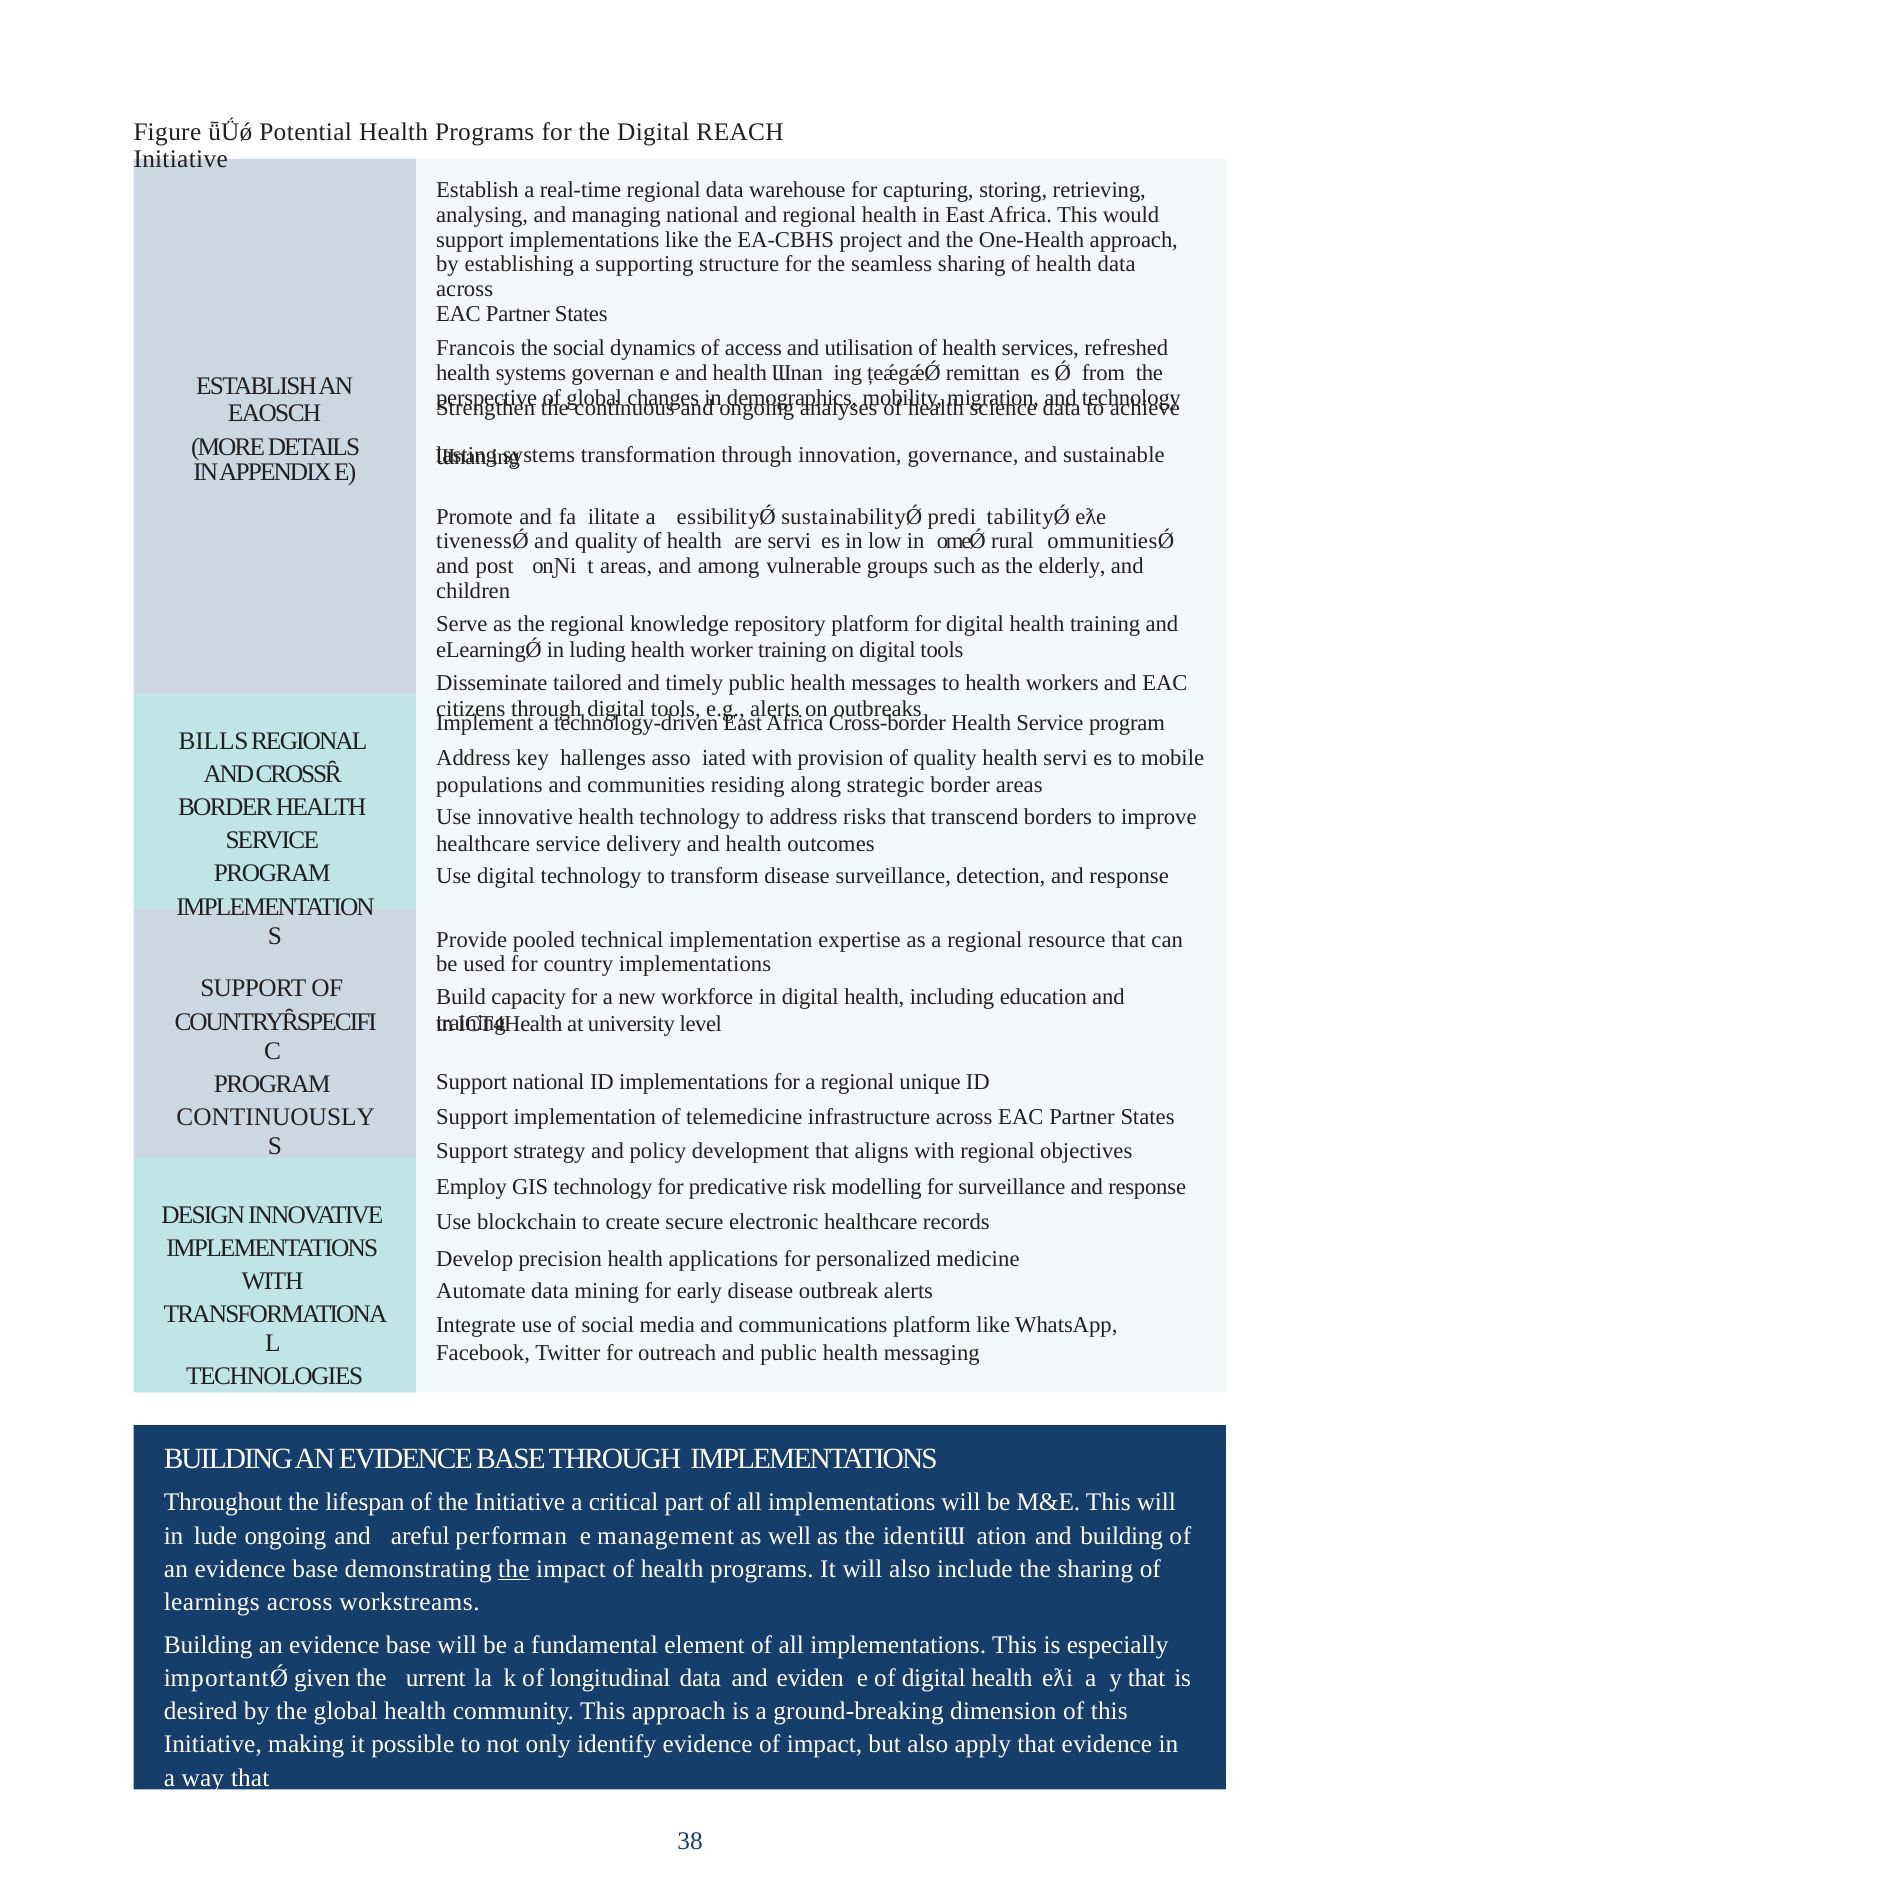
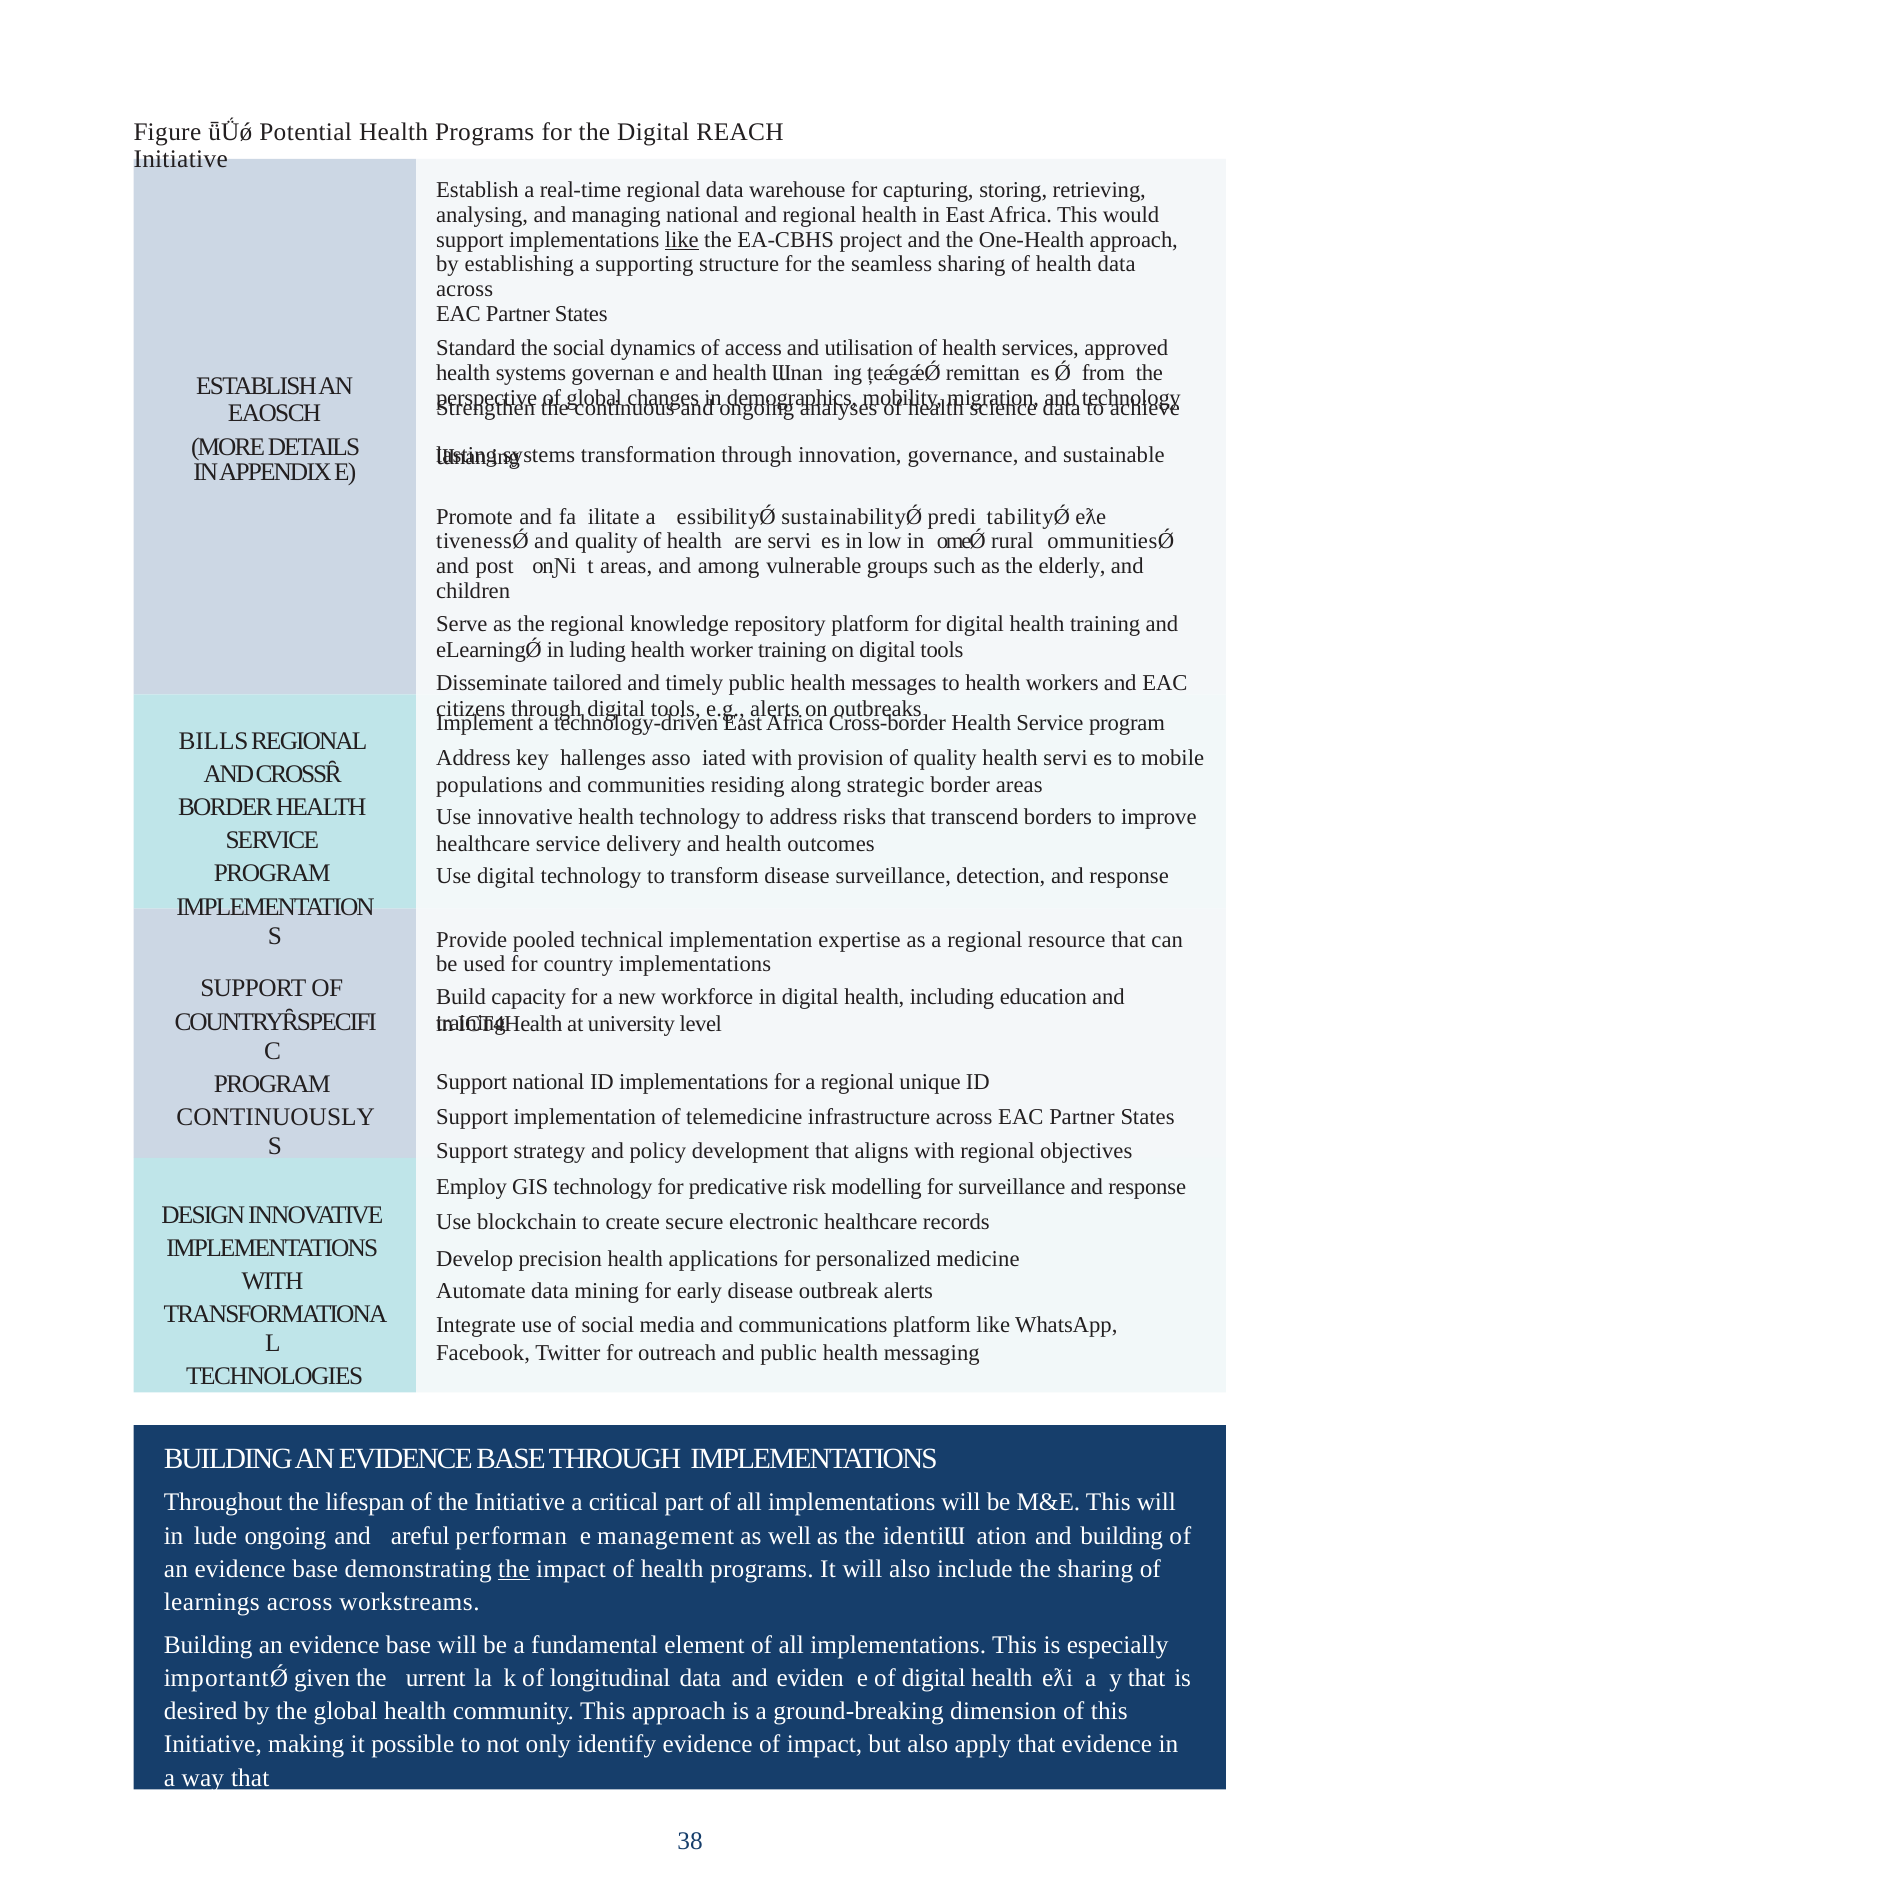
like at (682, 240) underline: none -> present
Francois: Francois -> Standard
refreshed: refreshed -> approved
